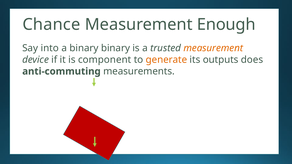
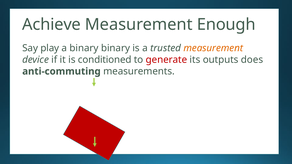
Chance: Chance -> Achieve
into: into -> play
component: component -> conditioned
generate colour: orange -> red
